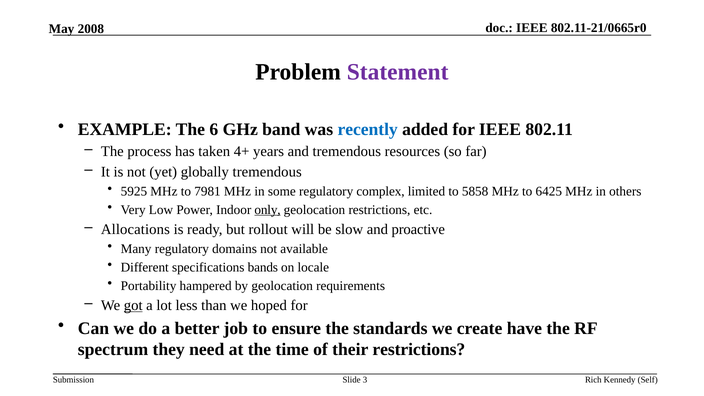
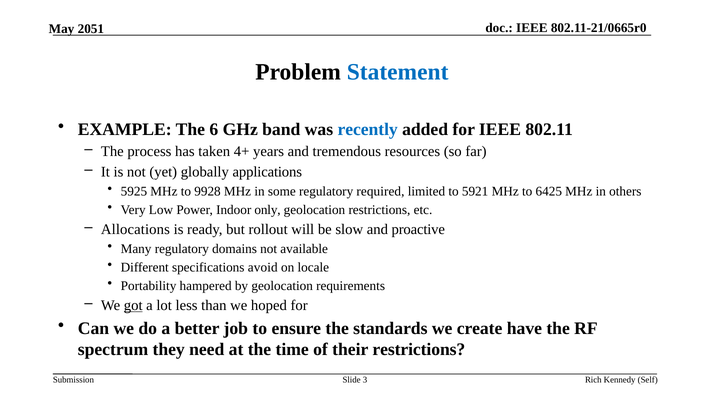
2008: 2008 -> 2051
Statement colour: purple -> blue
globally tremendous: tremendous -> applications
7981: 7981 -> 9928
complex: complex -> required
5858: 5858 -> 5921
only underline: present -> none
bands: bands -> avoid
